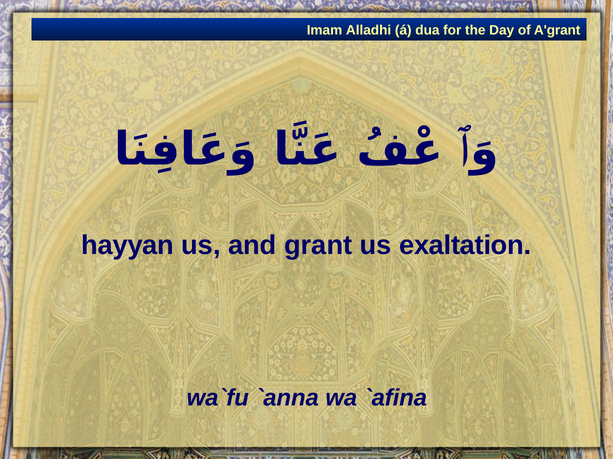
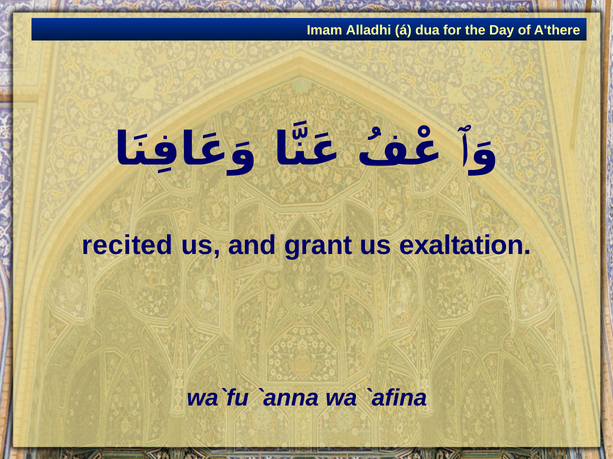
A'grant: A'grant -> A'there
hayyan: hayyan -> recited
